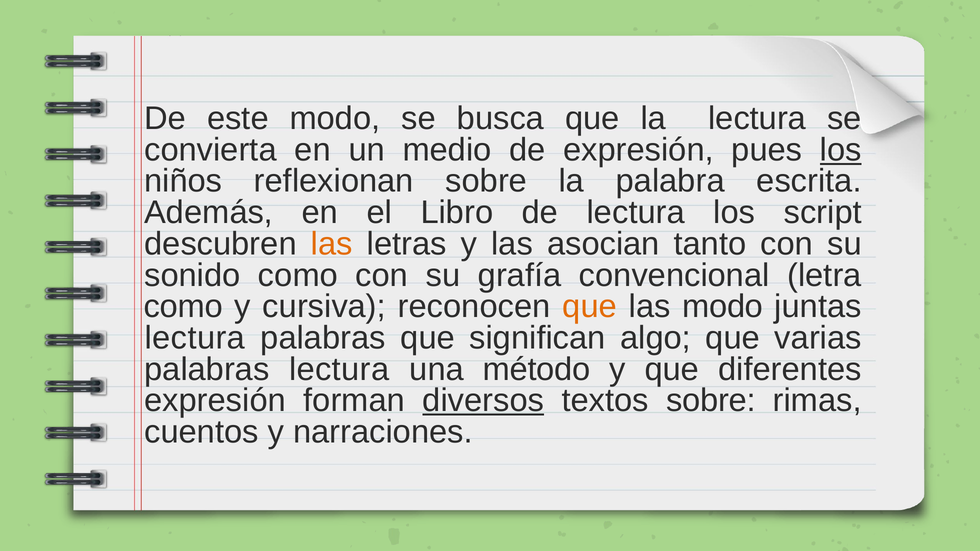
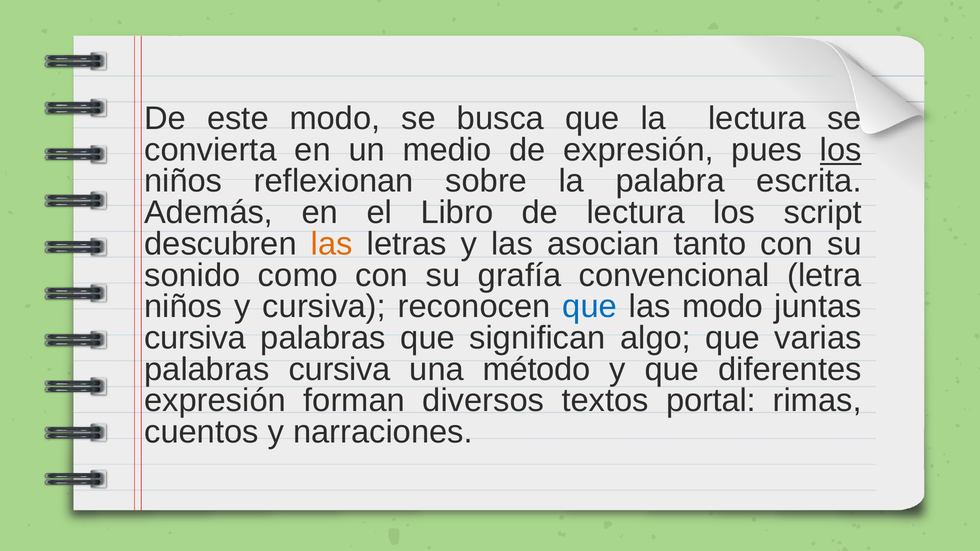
como at (183, 307): como -> niños
que at (590, 307) colour: orange -> blue
lectura at (195, 338): lectura -> cursiva
palabras lectura: lectura -> cursiva
diversos underline: present -> none
textos sobre: sobre -> portal
